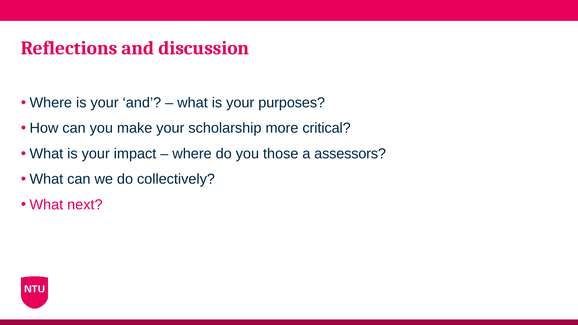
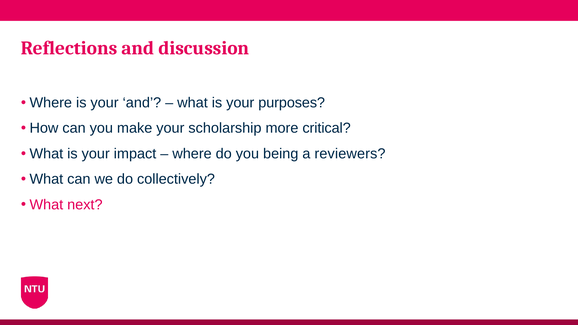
those: those -> being
assessors: assessors -> reviewers
